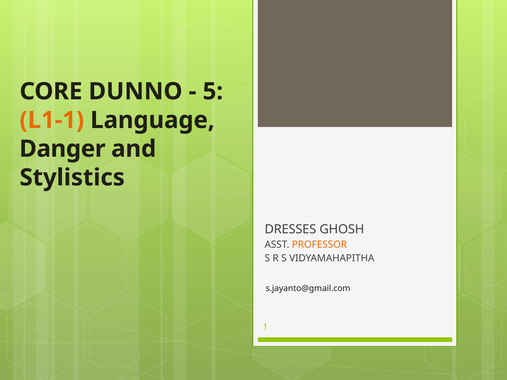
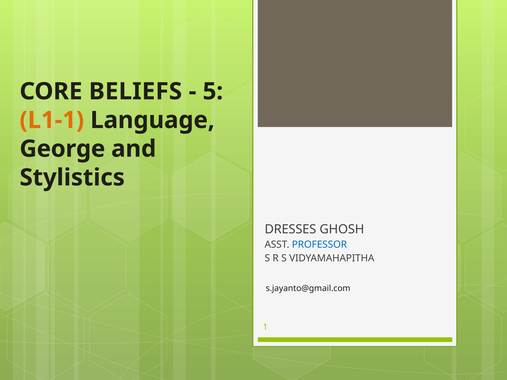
DUNNO: DUNNO -> BELIEFS
Danger: Danger -> George
PROFESSOR colour: orange -> blue
